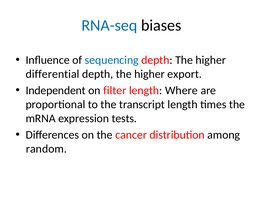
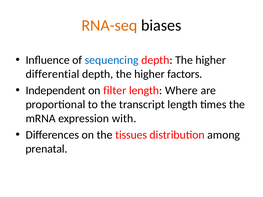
RNA-seq colour: blue -> orange
export: export -> factors
tests: tests -> with
cancer: cancer -> tissues
random: random -> prenatal
